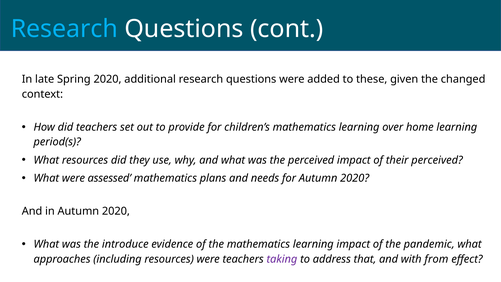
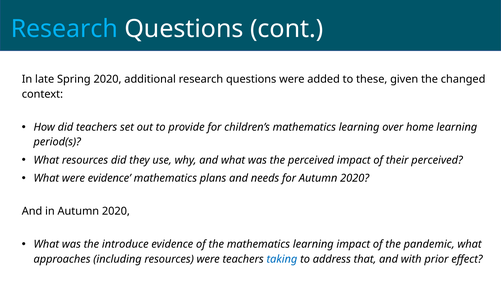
were assessed: assessed -> evidence
taking colour: purple -> blue
from: from -> prior
